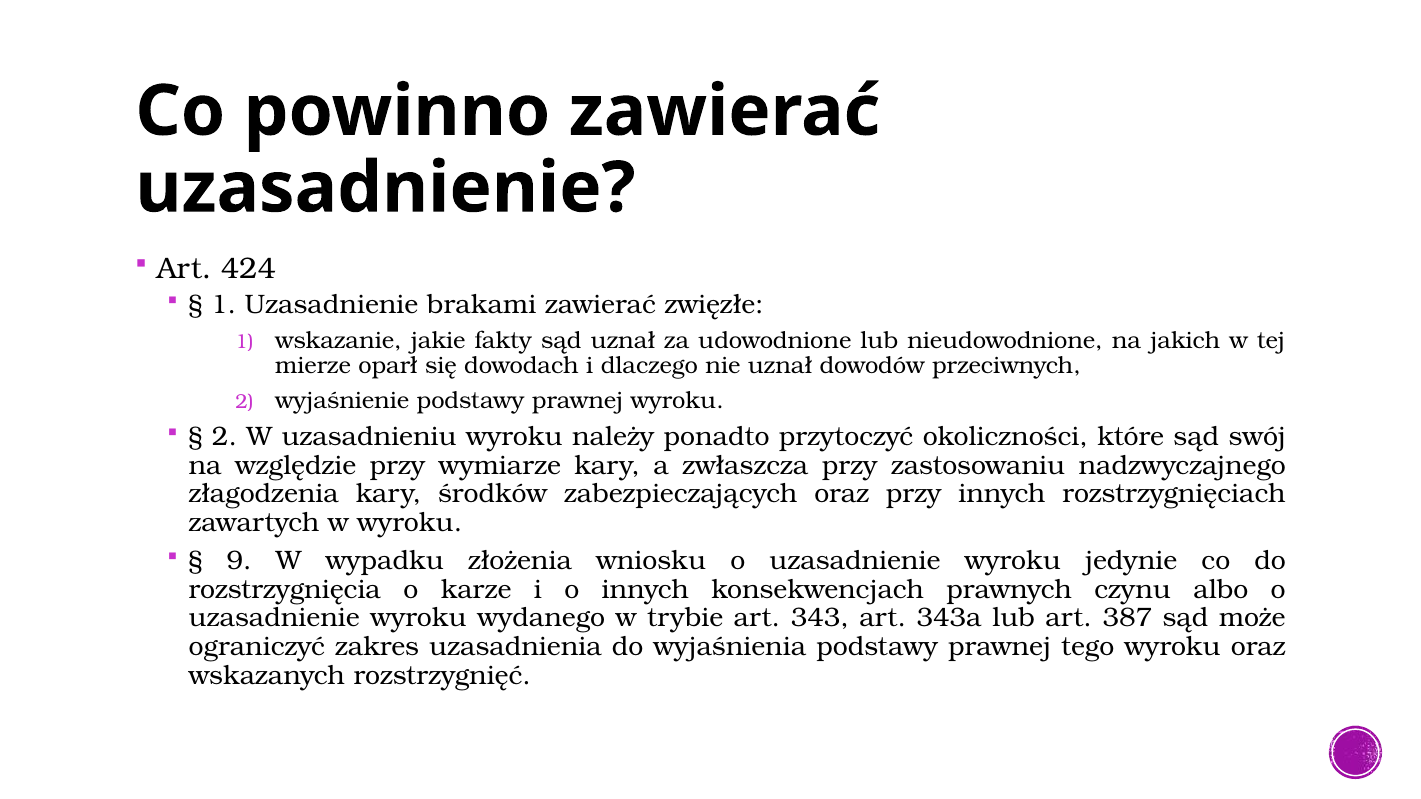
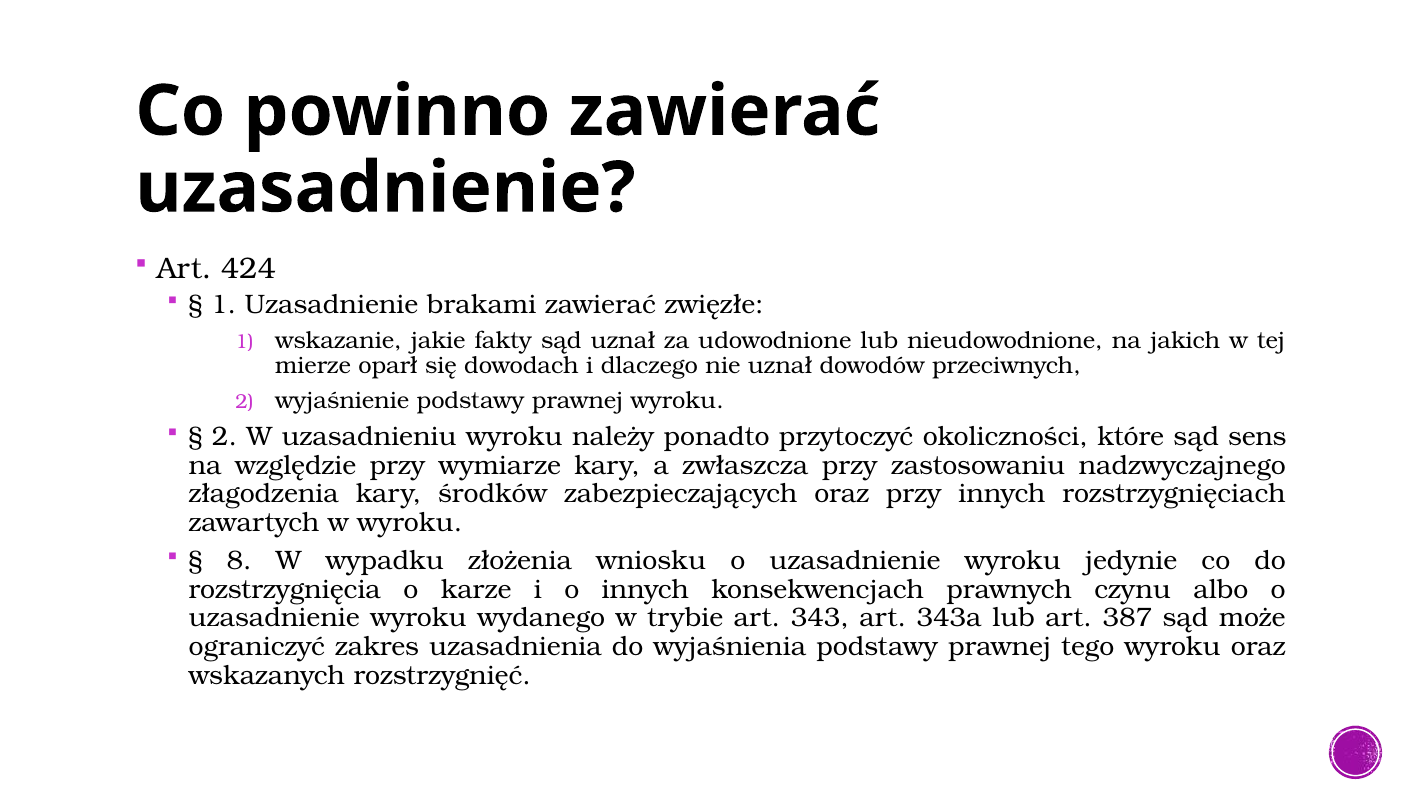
swój: swój -> sens
9: 9 -> 8
